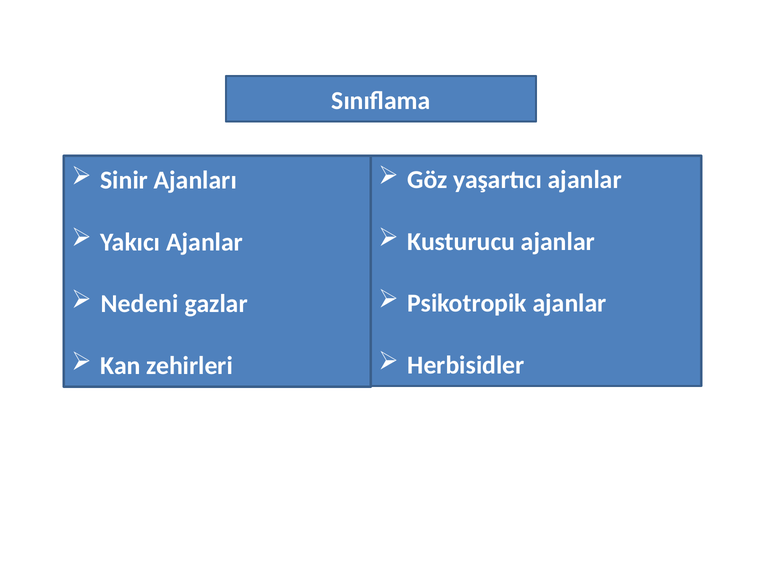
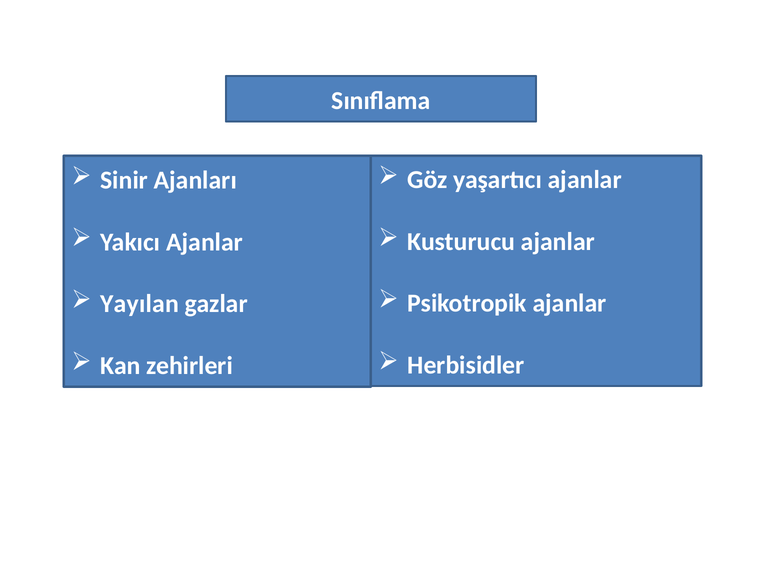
Nedeni: Nedeni -> Yayılan
